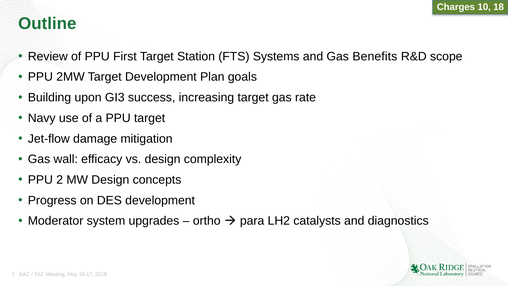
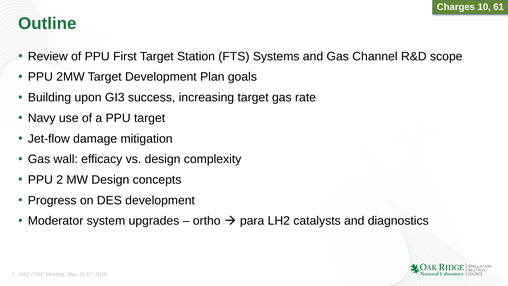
18: 18 -> 61
Benefits: Benefits -> Channel
